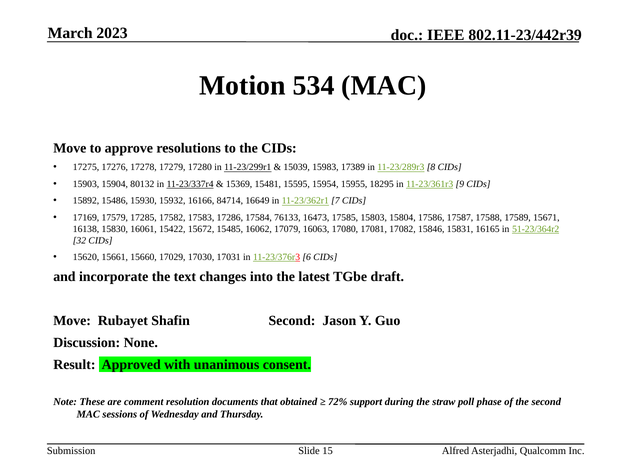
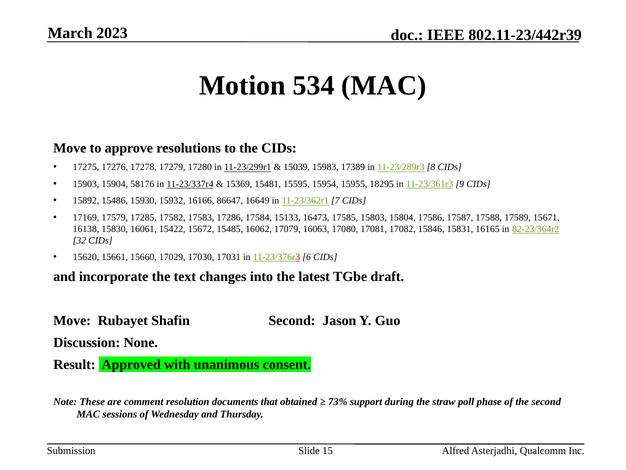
80132: 80132 -> 58176
84714: 84714 -> 86647
76133: 76133 -> 15133
51-23/364r2: 51-23/364r2 -> 82-23/364r2
72%: 72% -> 73%
